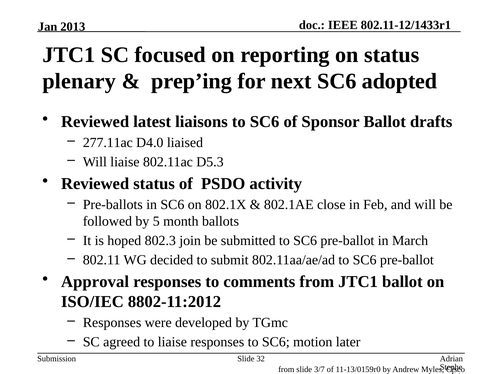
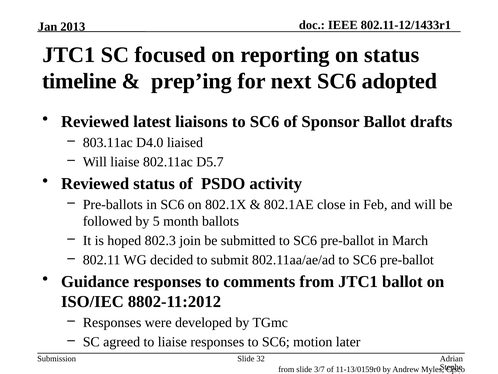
plenary: plenary -> timeline
277.11ac: 277.11ac -> 803.11ac
D5.3: D5.3 -> D5.7
Approval: Approval -> Guidance
